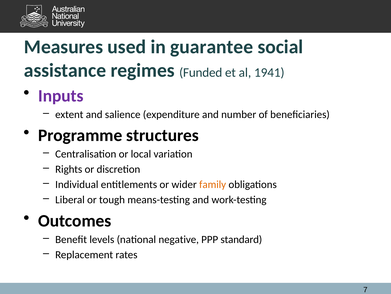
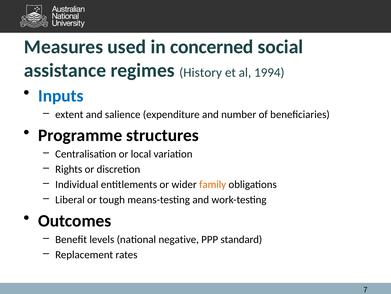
guarantee: guarantee -> concerned
Funded: Funded -> History
1941: 1941 -> 1994
Inputs colour: purple -> blue
